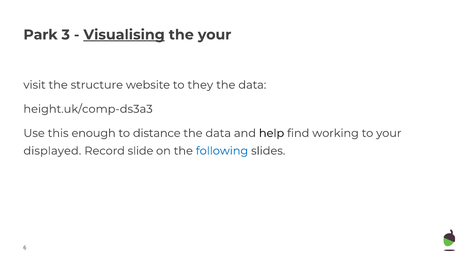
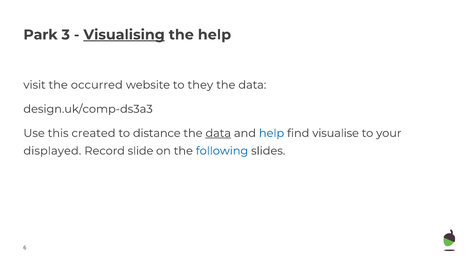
the your: your -> help
structure: structure -> occurred
height.uk/comp-ds3a3: height.uk/comp-ds3a3 -> design.uk/comp-ds3a3
enough: enough -> created
data at (218, 133) underline: none -> present
help at (272, 133) colour: black -> blue
working: working -> visualise
